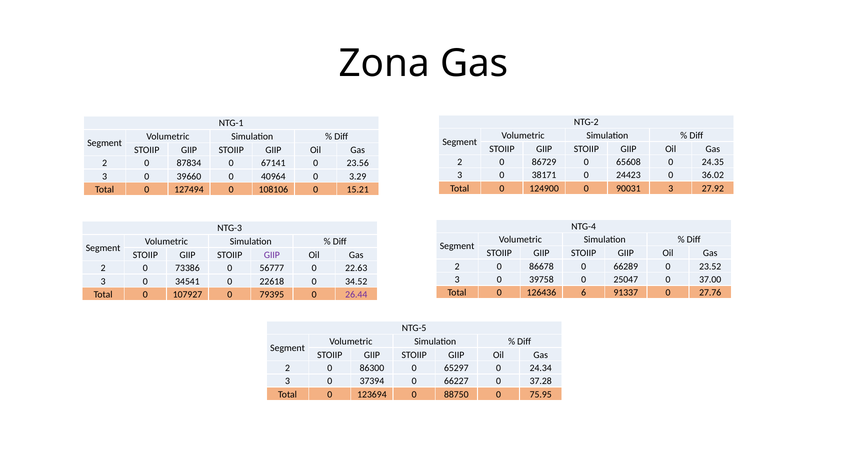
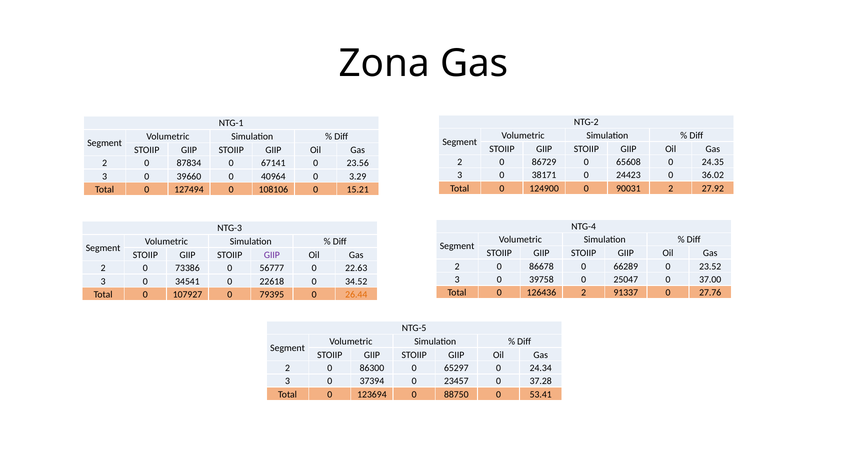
90031 3: 3 -> 2
126436 6: 6 -> 2
26.44 colour: purple -> orange
66227: 66227 -> 23457
75.95: 75.95 -> 53.41
